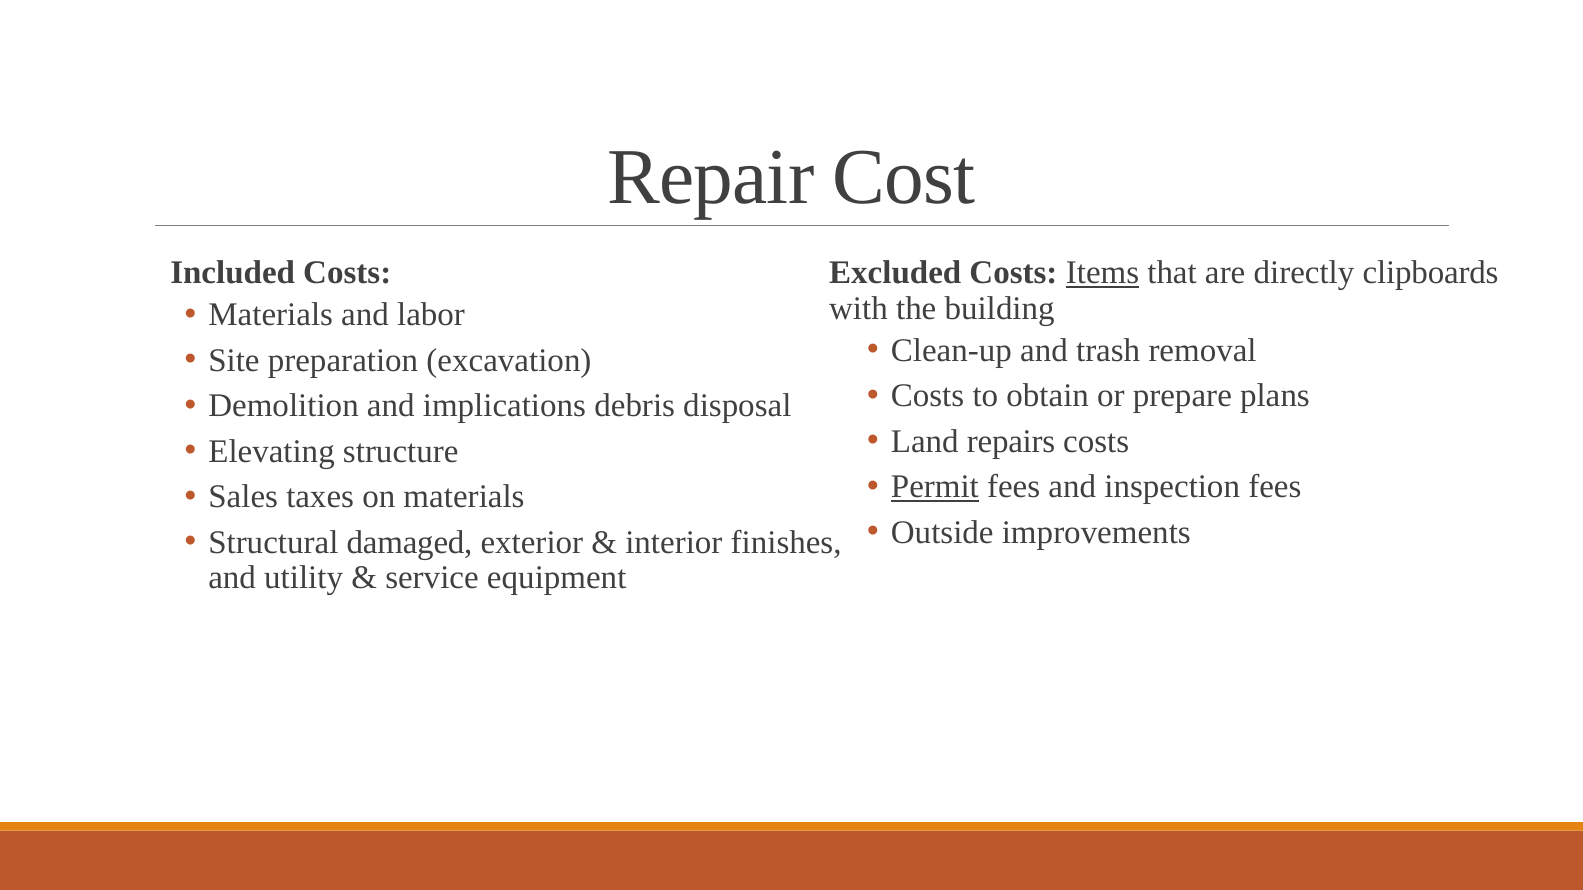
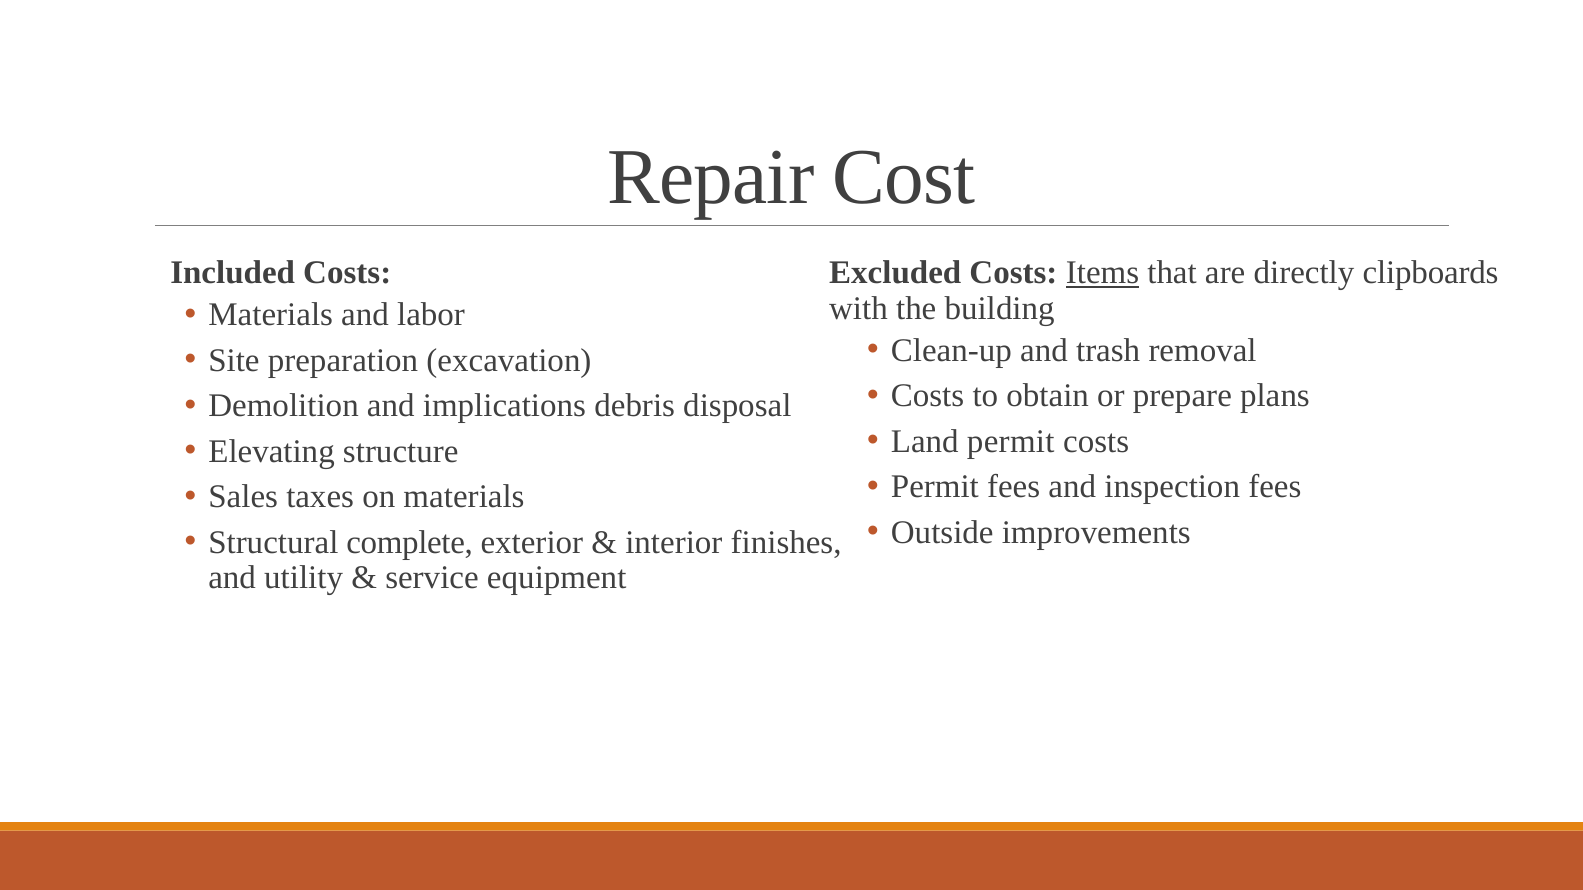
Land repairs: repairs -> permit
Permit at (935, 487) underline: present -> none
damaged: damaged -> complete
